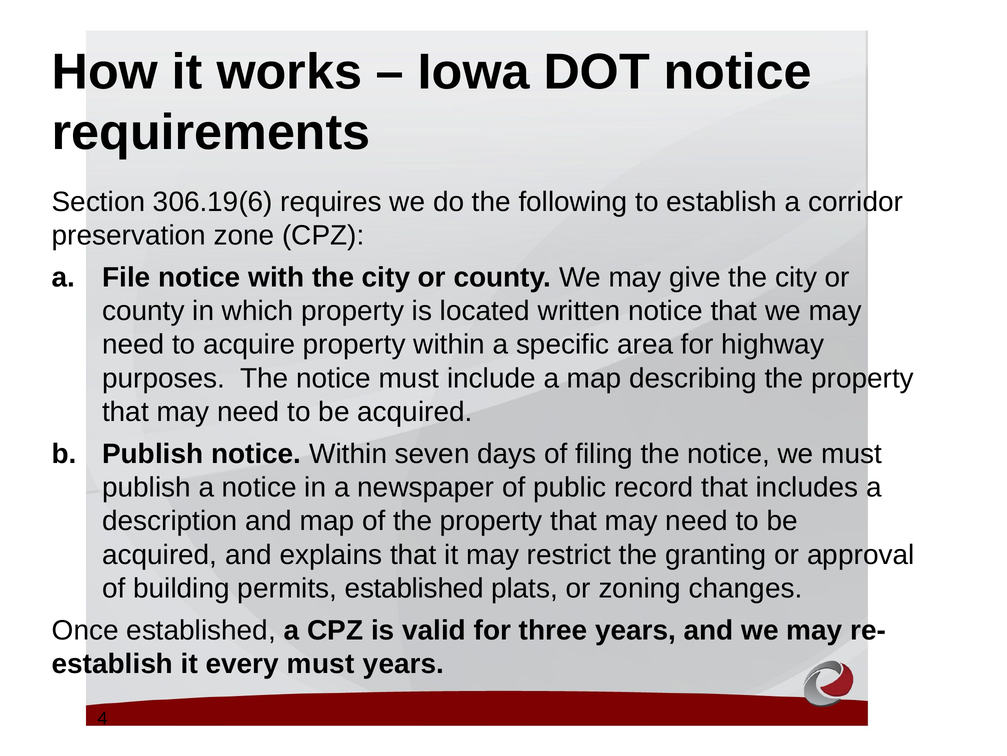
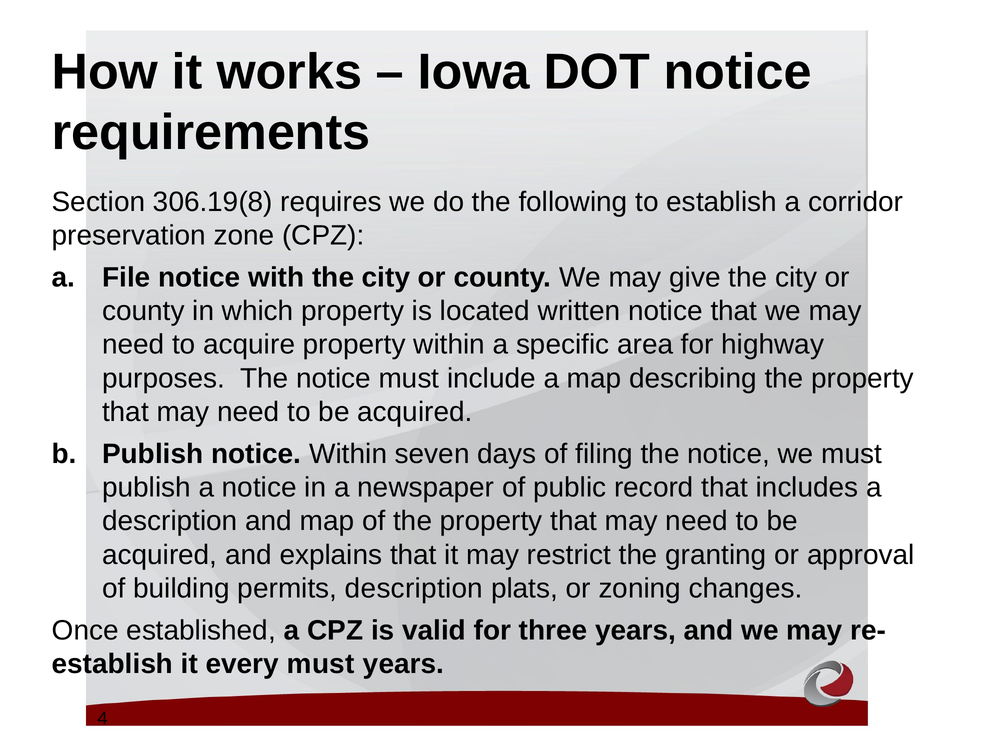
306.19(6: 306.19(6 -> 306.19(8
permits established: established -> description
